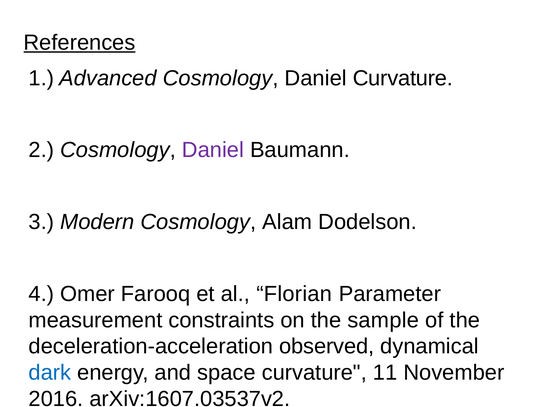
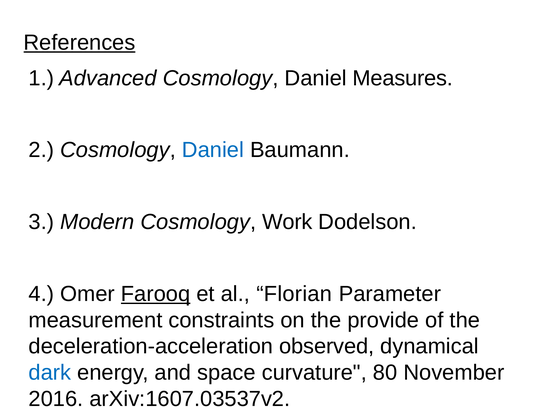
Daniel Curvature: Curvature -> Measures
Daniel at (213, 150) colour: purple -> blue
Alam: Alam -> Work
Farooq underline: none -> present
sample: sample -> provide
11: 11 -> 80
